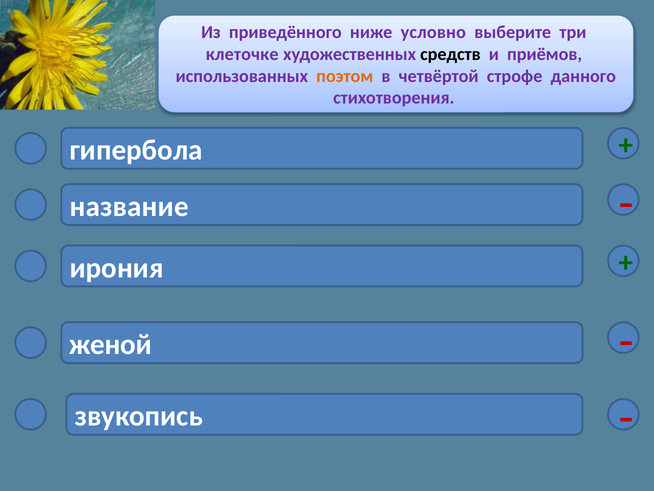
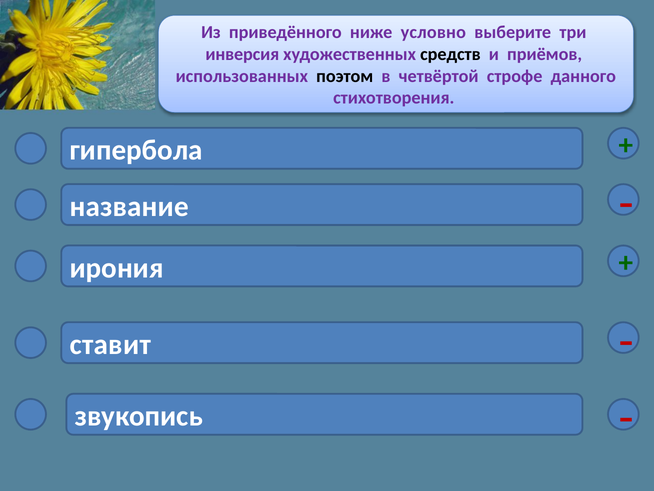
клеточке: клеточке -> инверсия
поэтом colour: orange -> black
женой: женой -> ставит
